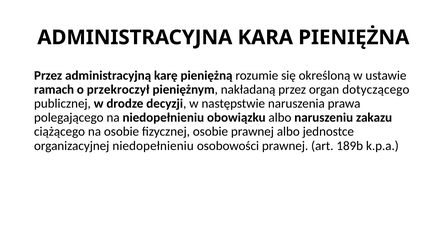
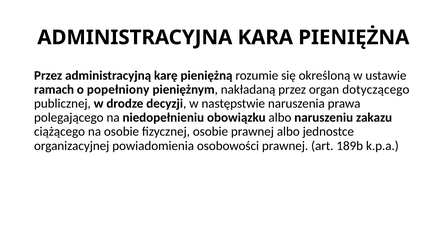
przekroczył: przekroczył -> popełniony
organizacyjnej niedopełnieniu: niedopełnieniu -> powiadomienia
